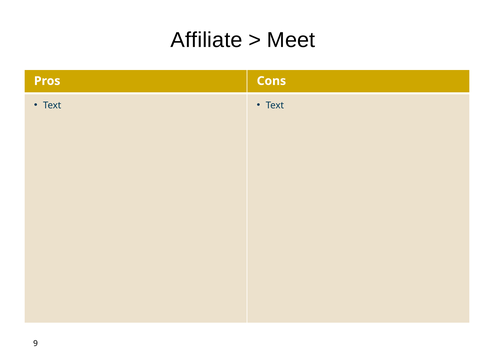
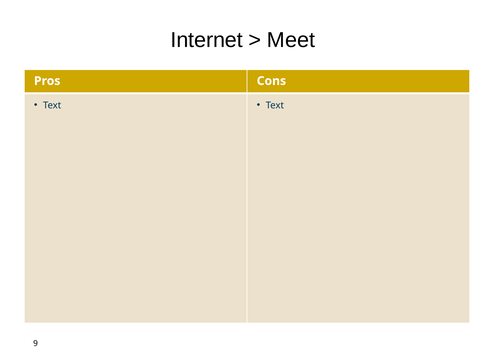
Affiliate: Affiliate -> Internet
